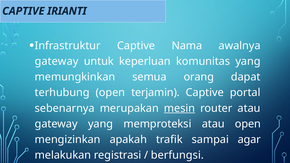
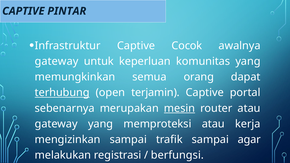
IRIANTI: IRIANTI -> PINTAR
Nama: Nama -> Cocok
terhubung underline: none -> present
atau open: open -> kerja
mengizinkan apakah: apakah -> sampai
